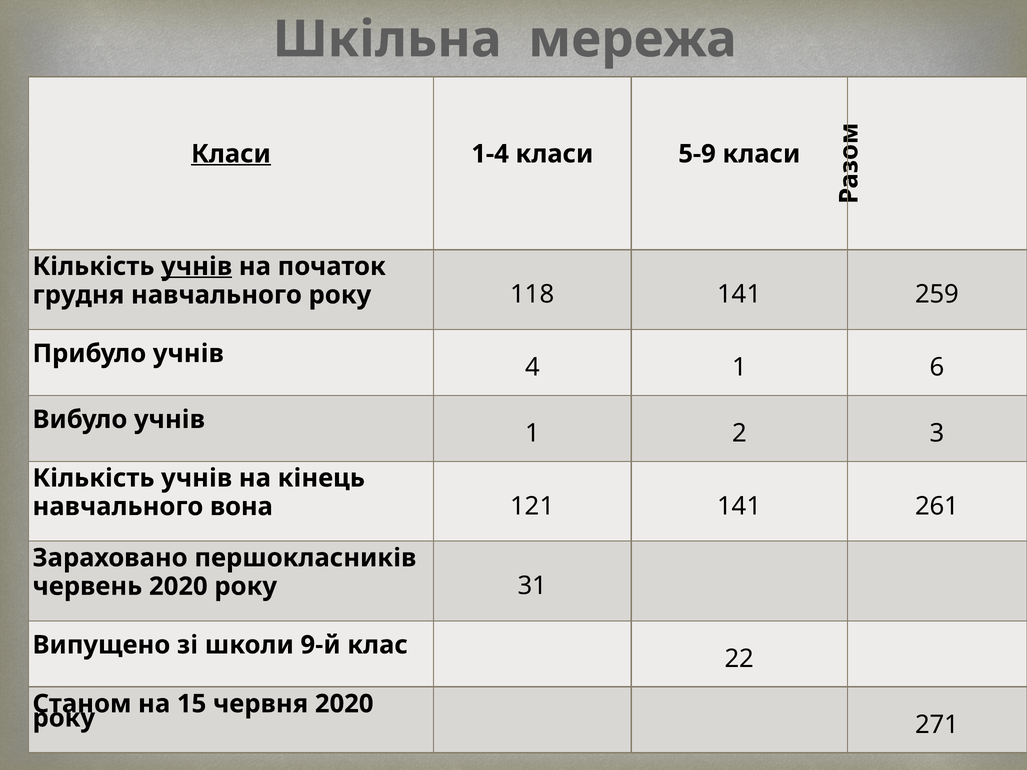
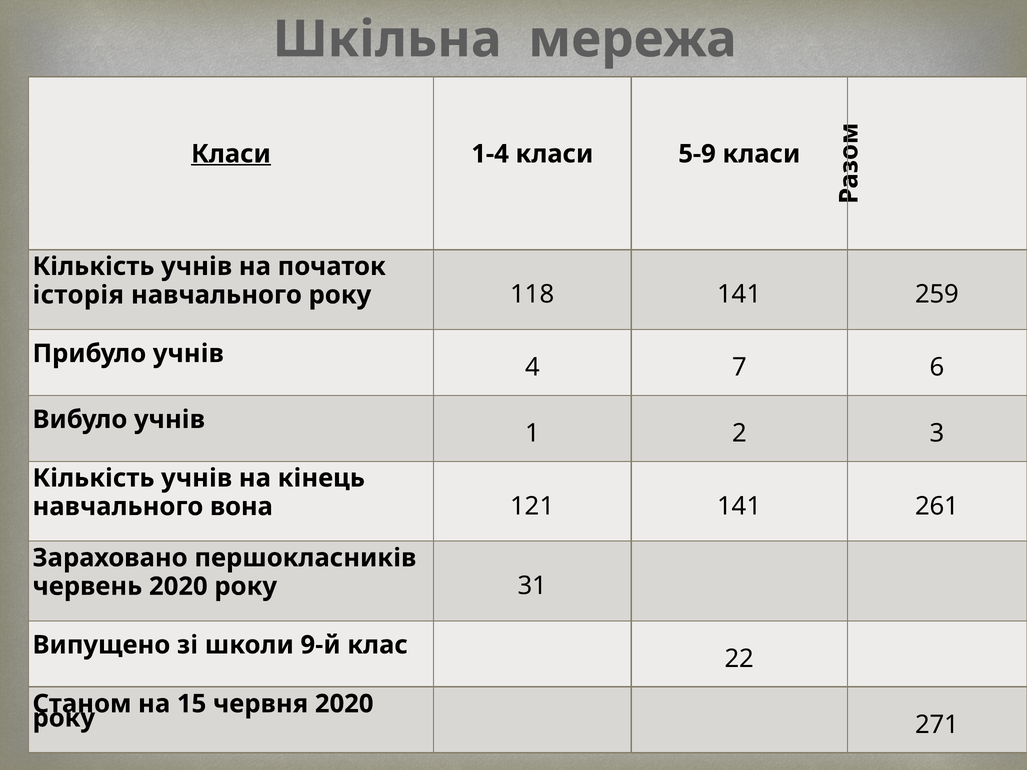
учнів at (197, 267) underline: present -> none
грудня: грудня -> історія
4 1: 1 -> 7
